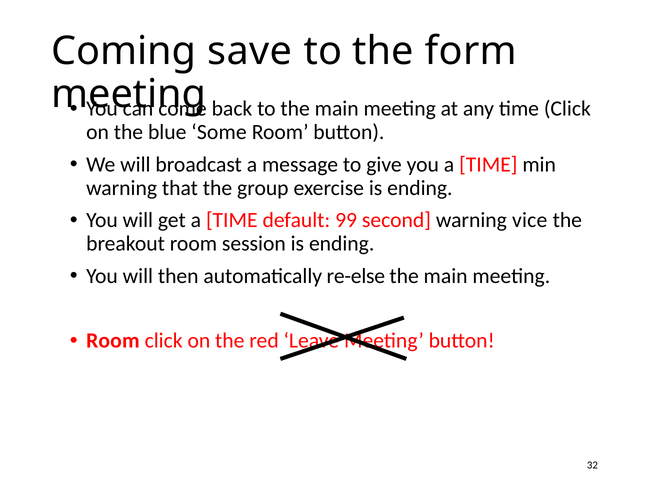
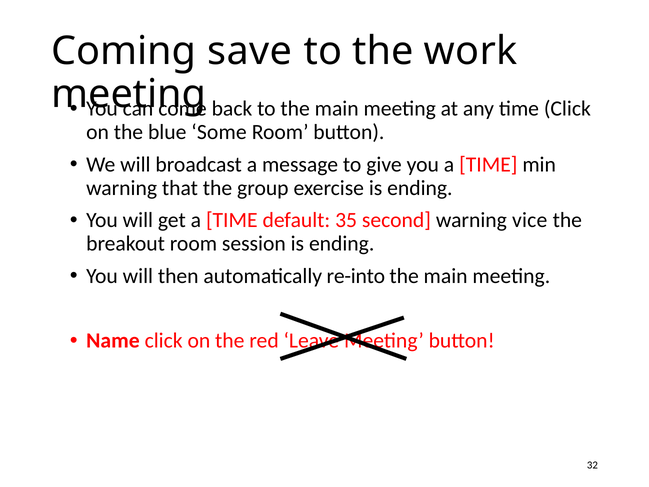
form: form -> work
99: 99 -> 35
re-else: re-else -> re-into
Room at (113, 341): Room -> Name
